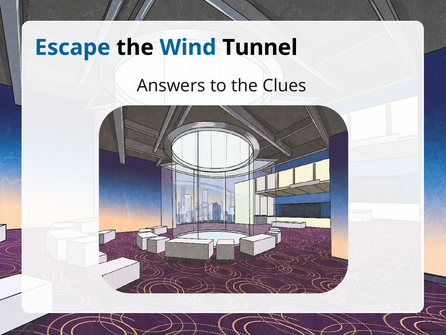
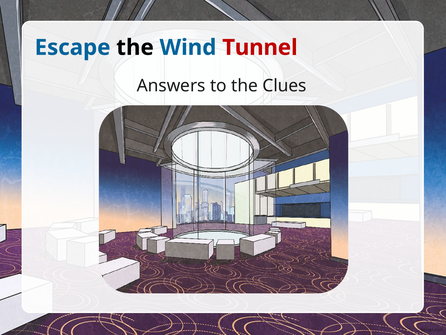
Tunnel colour: black -> red
